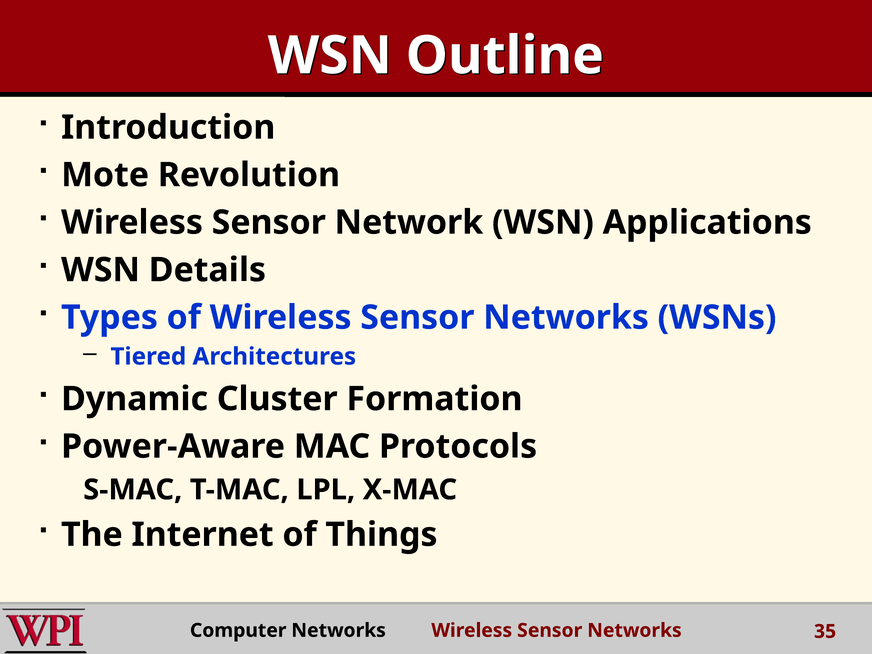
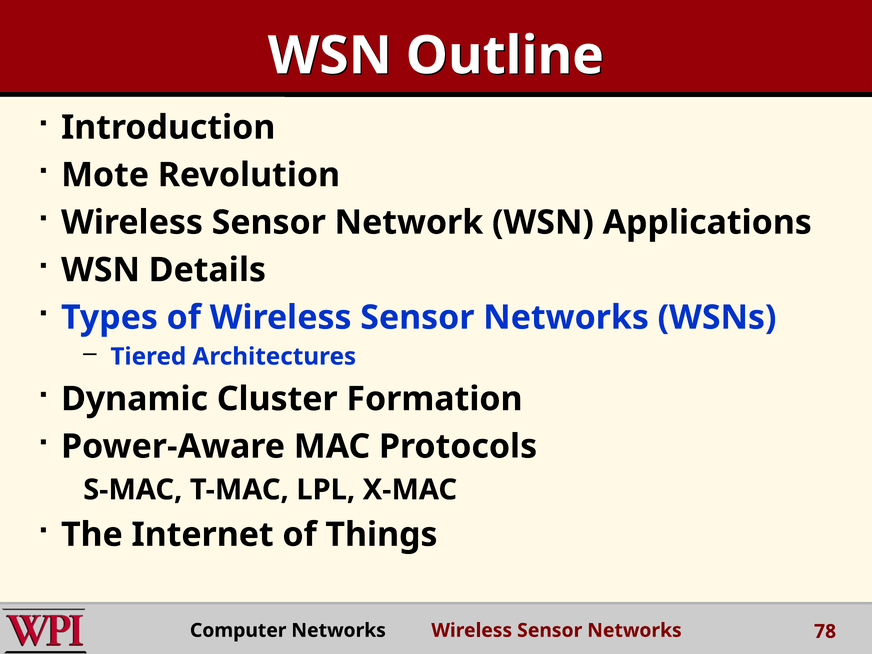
35: 35 -> 78
